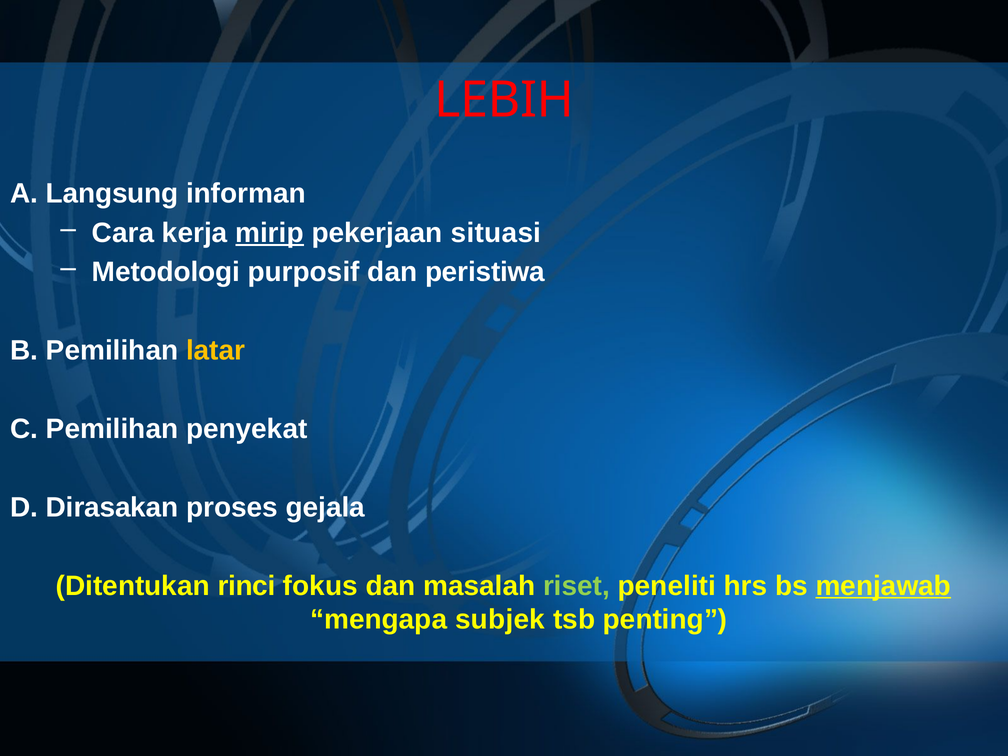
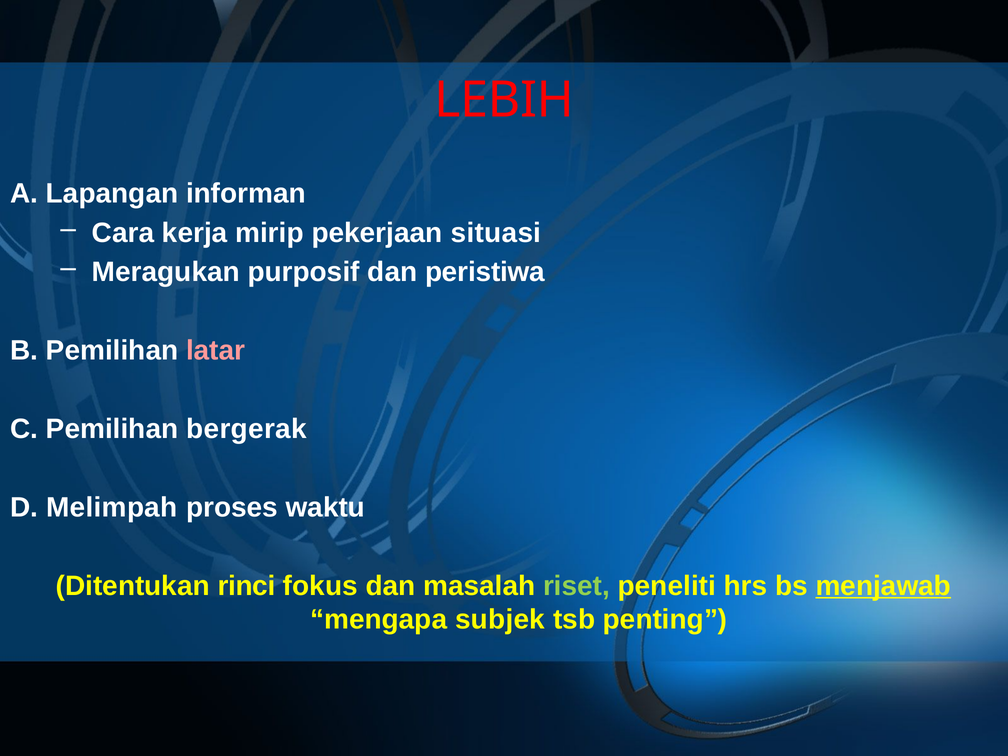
Langsung: Langsung -> Lapangan
mirip underline: present -> none
Metodologi: Metodologi -> Meragukan
latar colour: yellow -> pink
penyekat: penyekat -> bergerak
Dirasakan: Dirasakan -> Melimpah
gejala: gejala -> waktu
